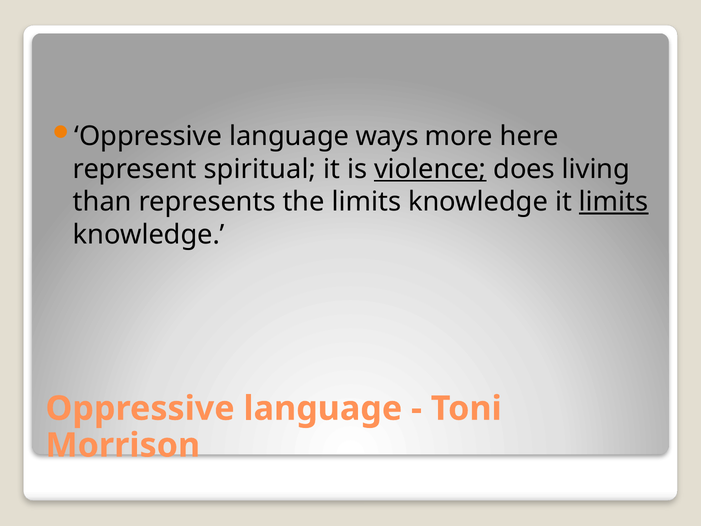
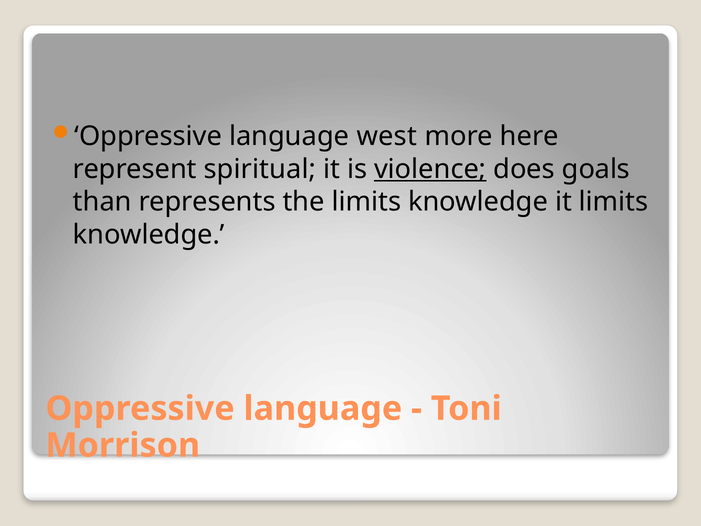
ways: ways -> west
living: living -> goals
limits at (614, 202) underline: present -> none
